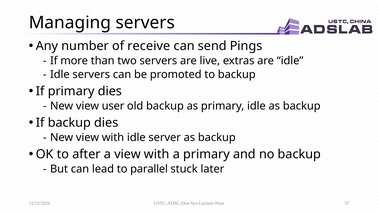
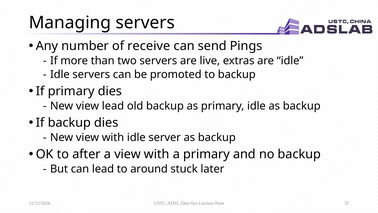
view user: user -> lead
parallel: parallel -> around
